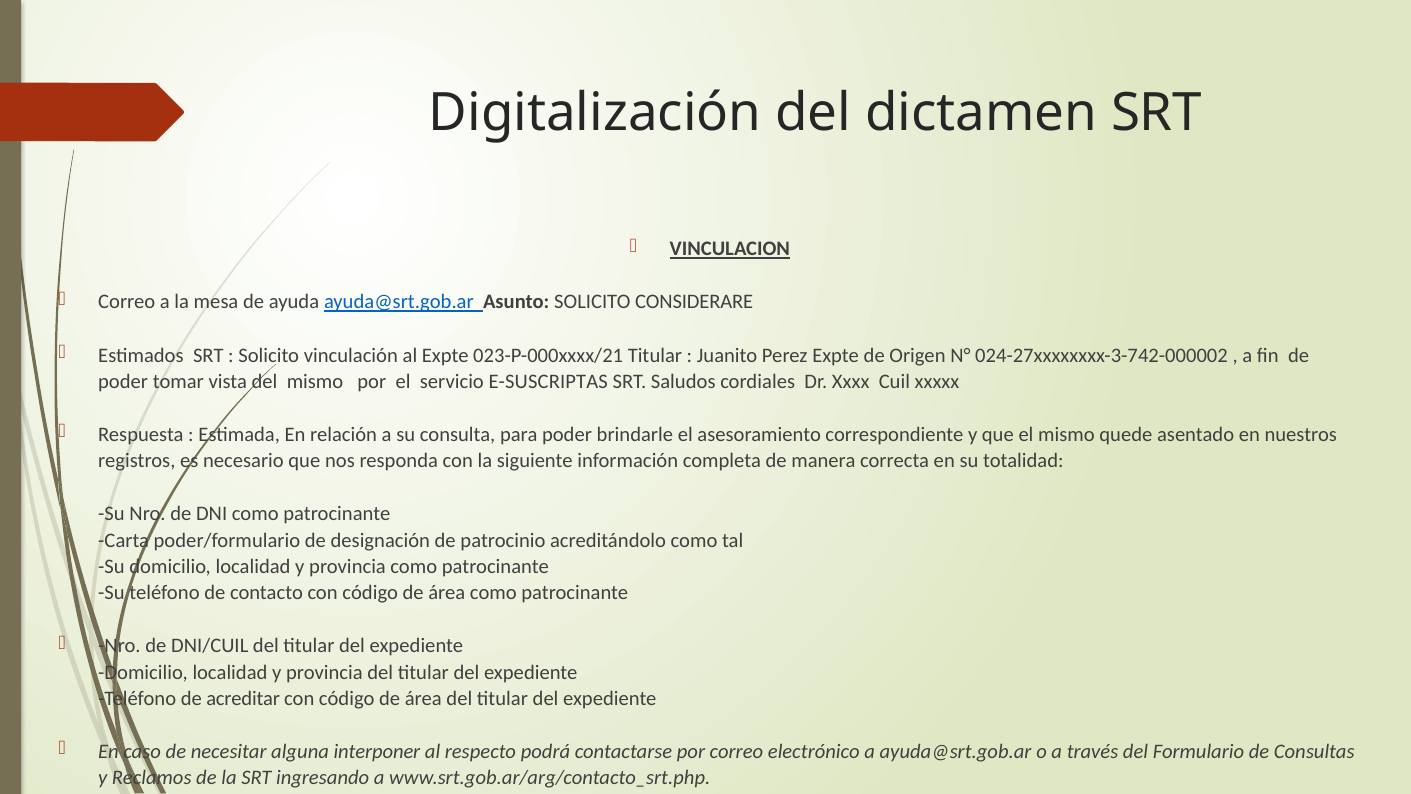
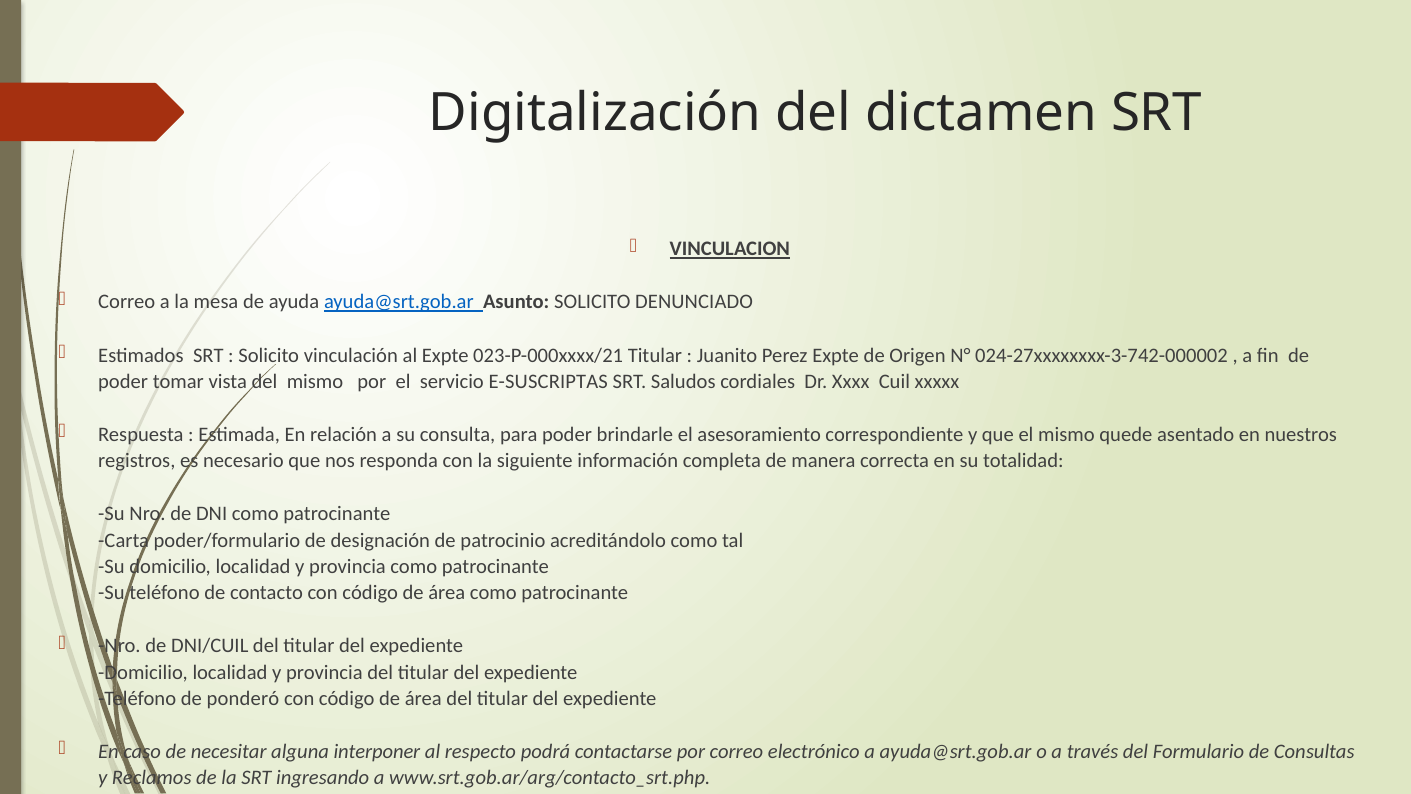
CONSIDERARE: CONSIDERARE -> DENUNCIADO
acreditar: acreditar -> ponderó
